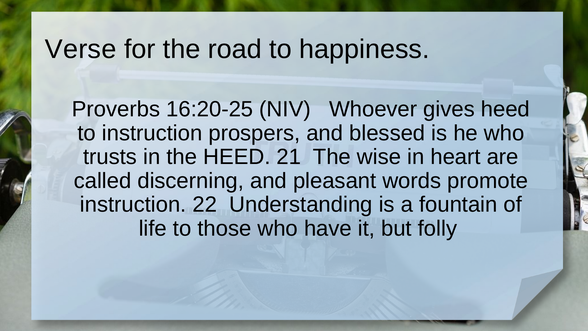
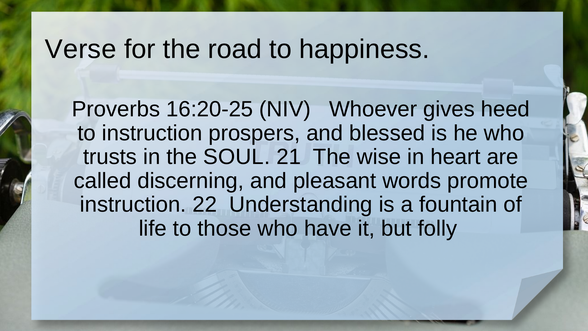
the HEED: HEED -> SOUL
